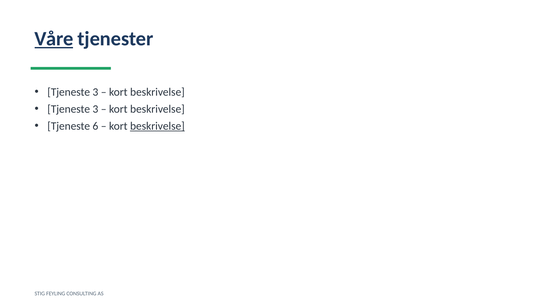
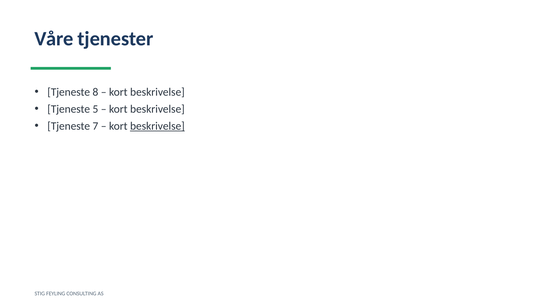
Våre underline: present -> none
3 at (95, 92): 3 -> 8
3 at (95, 109): 3 -> 5
6: 6 -> 7
